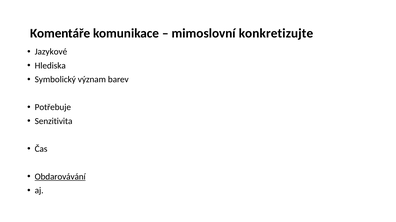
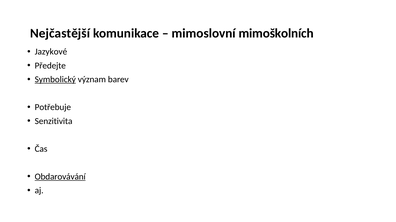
Komentáře: Komentáře -> Nejčastější
konkretizujte: konkretizujte -> mimoškolních
Hlediska: Hlediska -> Předejte
Symbolický underline: none -> present
